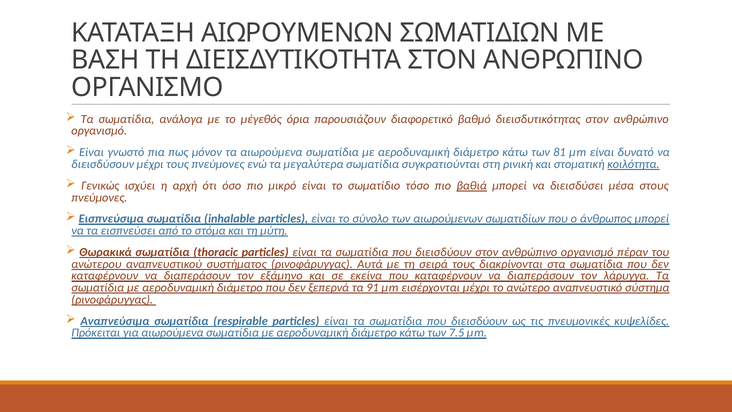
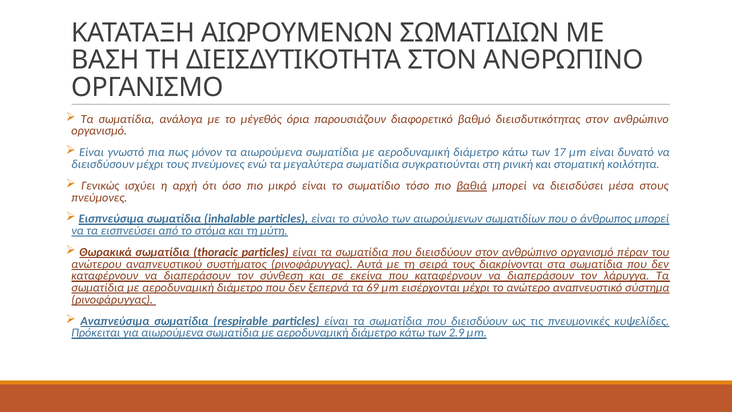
81: 81 -> 17
κοιλότητα underline: present -> none
εξάμηνο: εξάμηνο -> σύνθεση
91: 91 -> 69
7.5: 7.5 -> 2.9
